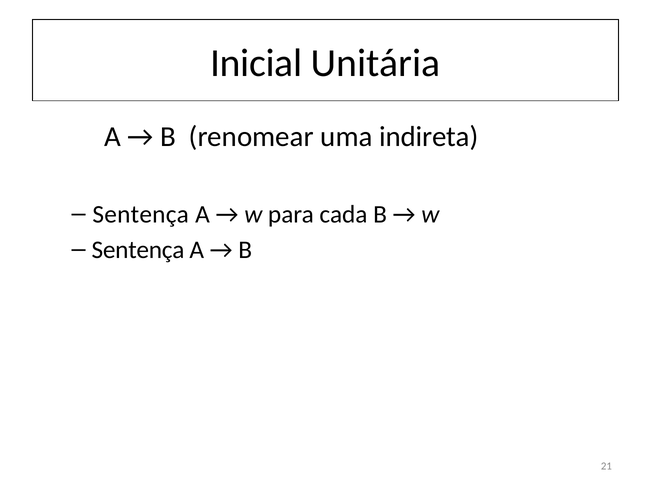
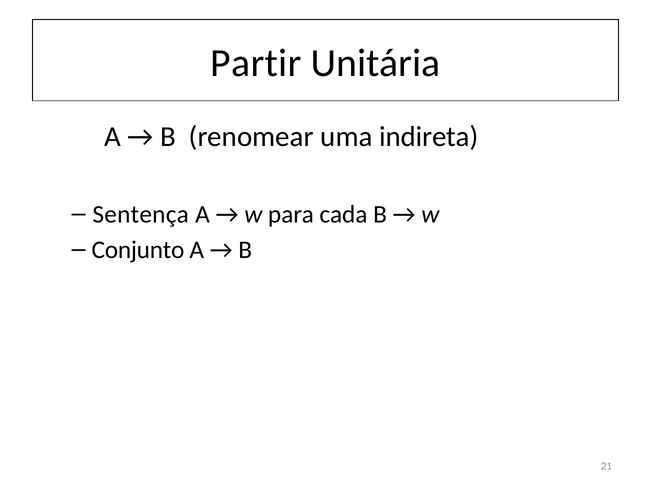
Inicial: Inicial -> Partir
Sentença at (138, 250): Sentença -> Conjunto
